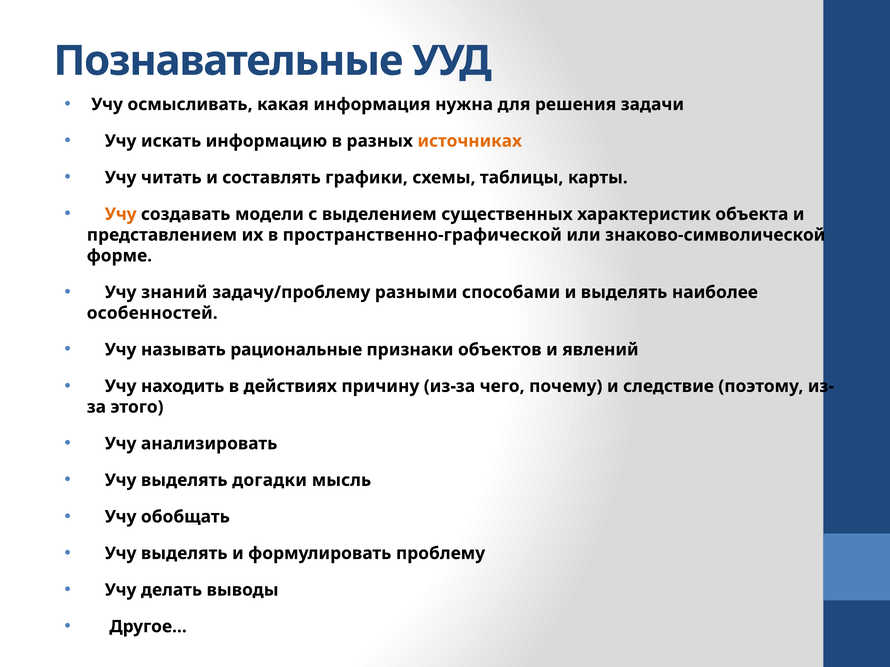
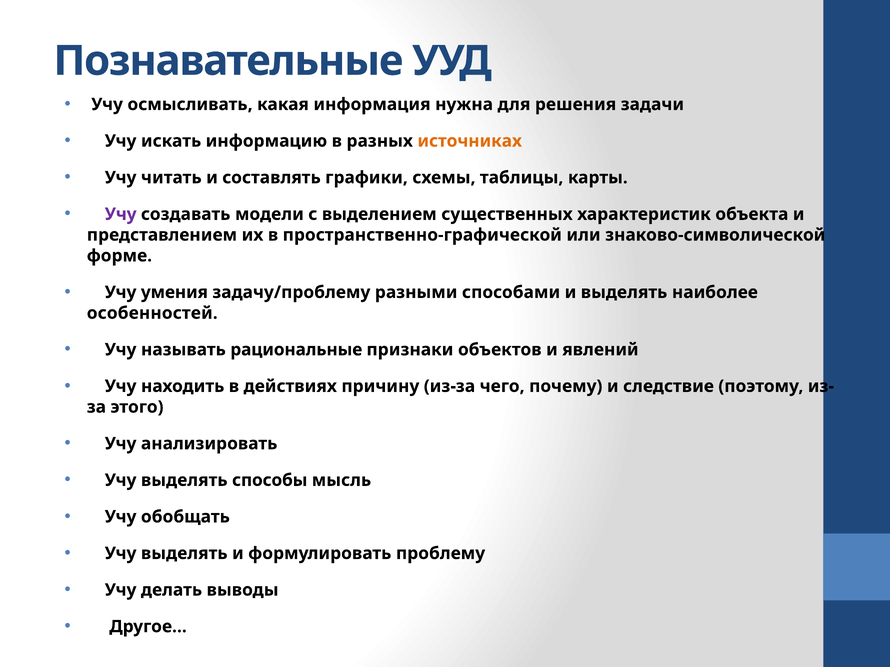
Учу at (121, 214) colour: orange -> purple
знаний: знаний -> умения
догадки: догадки -> способы
